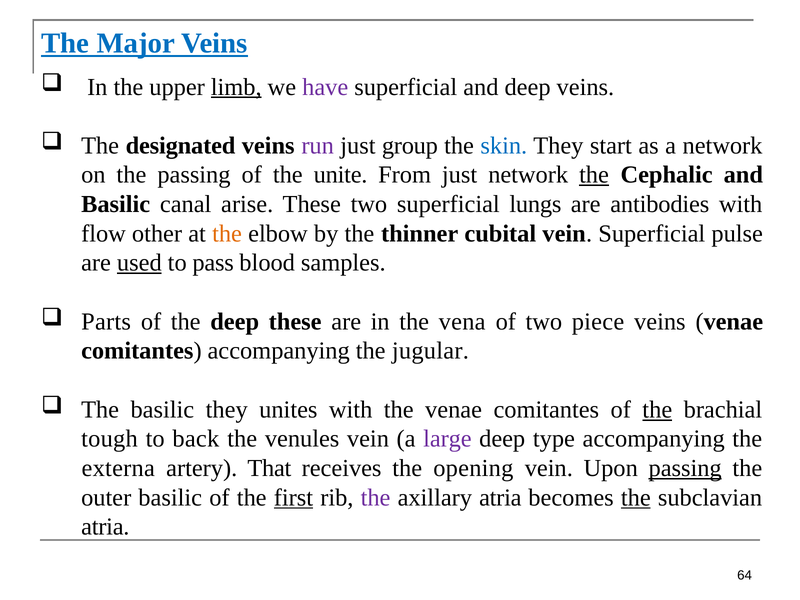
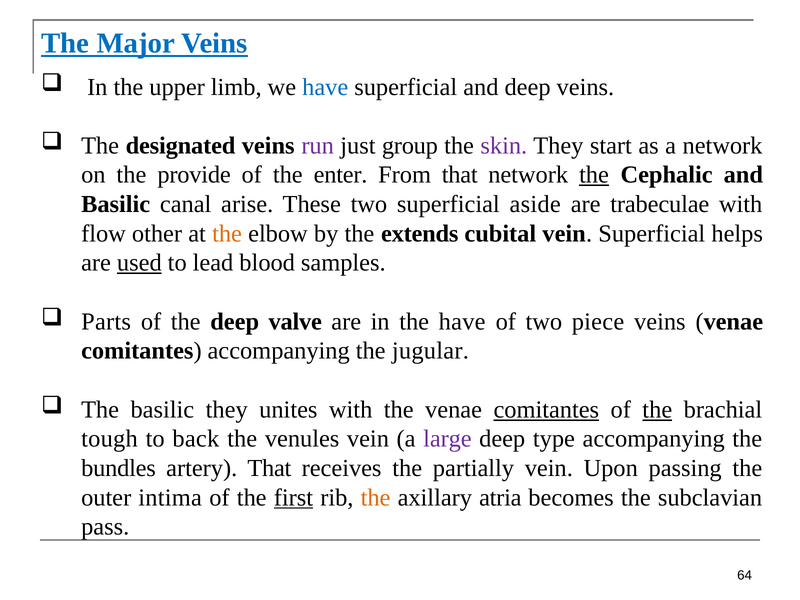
limb underline: present -> none
have at (325, 87) colour: purple -> blue
skin colour: blue -> purple
the passing: passing -> provide
unite: unite -> enter
From just: just -> that
lungs: lungs -> aside
antibodies: antibodies -> trabeculae
thinner: thinner -> extends
pulse: pulse -> helps
pass: pass -> lead
deep these: these -> valve
the vena: vena -> have
comitantes at (546, 410) underline: none -> present
externa: externa -> bundles
opening: opening -> partially
passing at (685, 468) underline: present -> none
outer basilic: basilic -> intima
the at (376, 497) colour: purple -> orange
the at (636, 497) underline: present -> none
atria at (105, 527): atria -> pass
